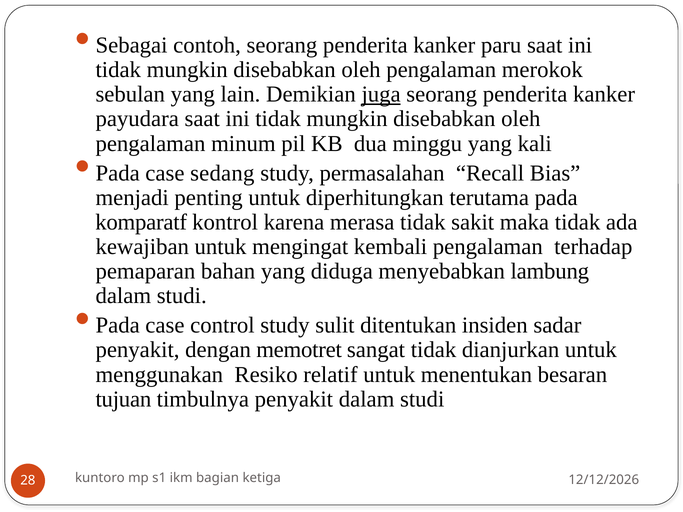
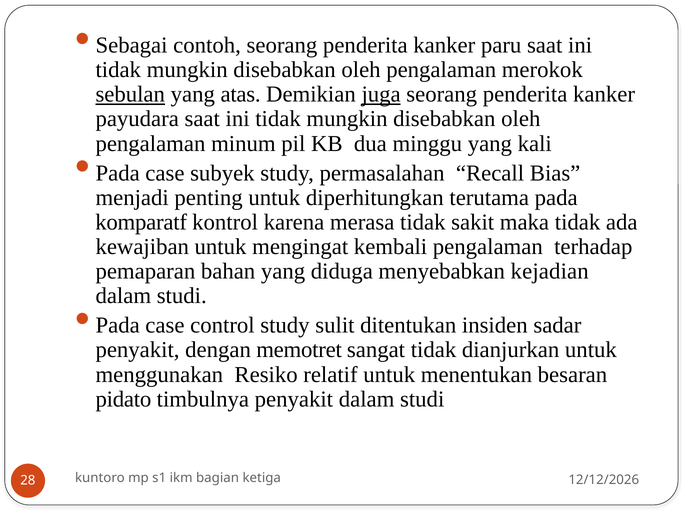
sebulan underline: none -> present
lain: lain -> atas
sedang: sedang -> subyek
lambung: lambung -> kejadian
tujuan: tujuan -> pidato
